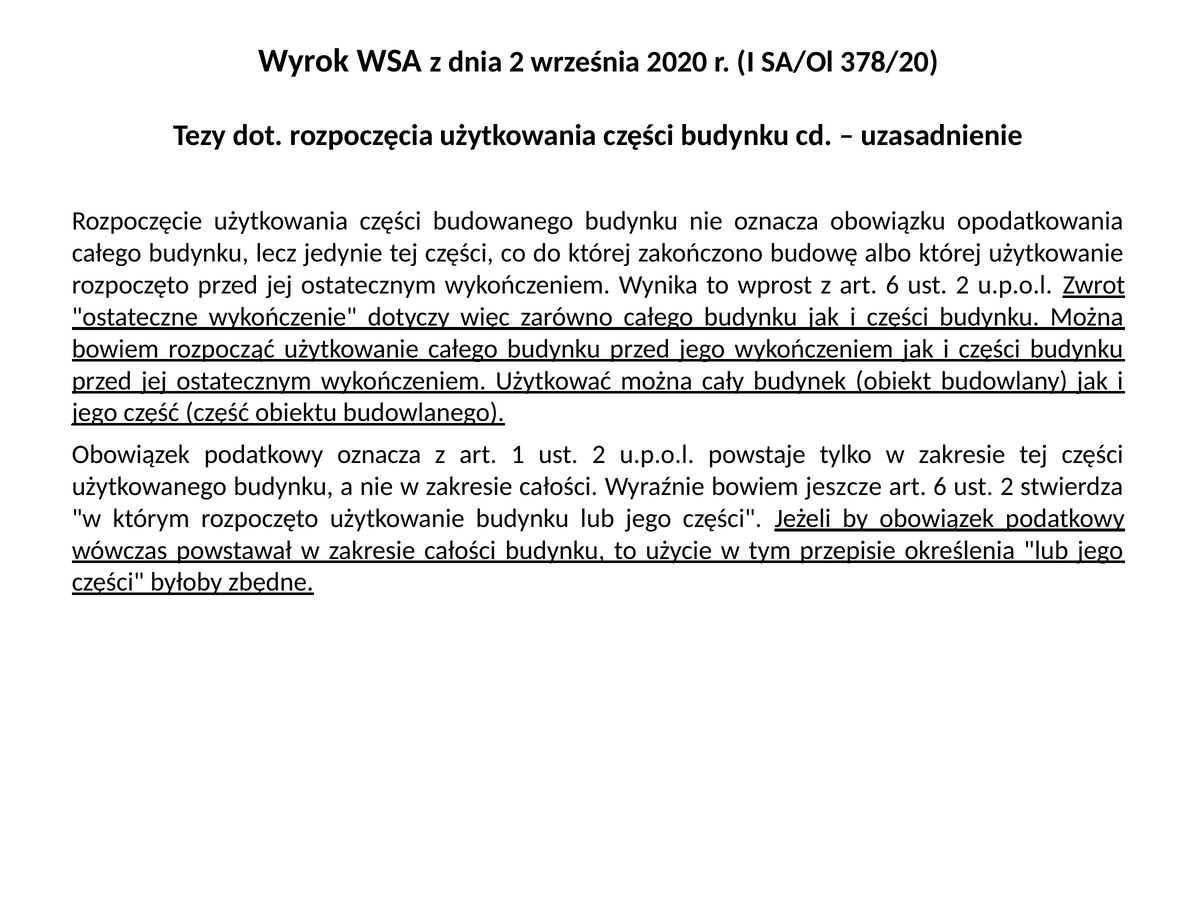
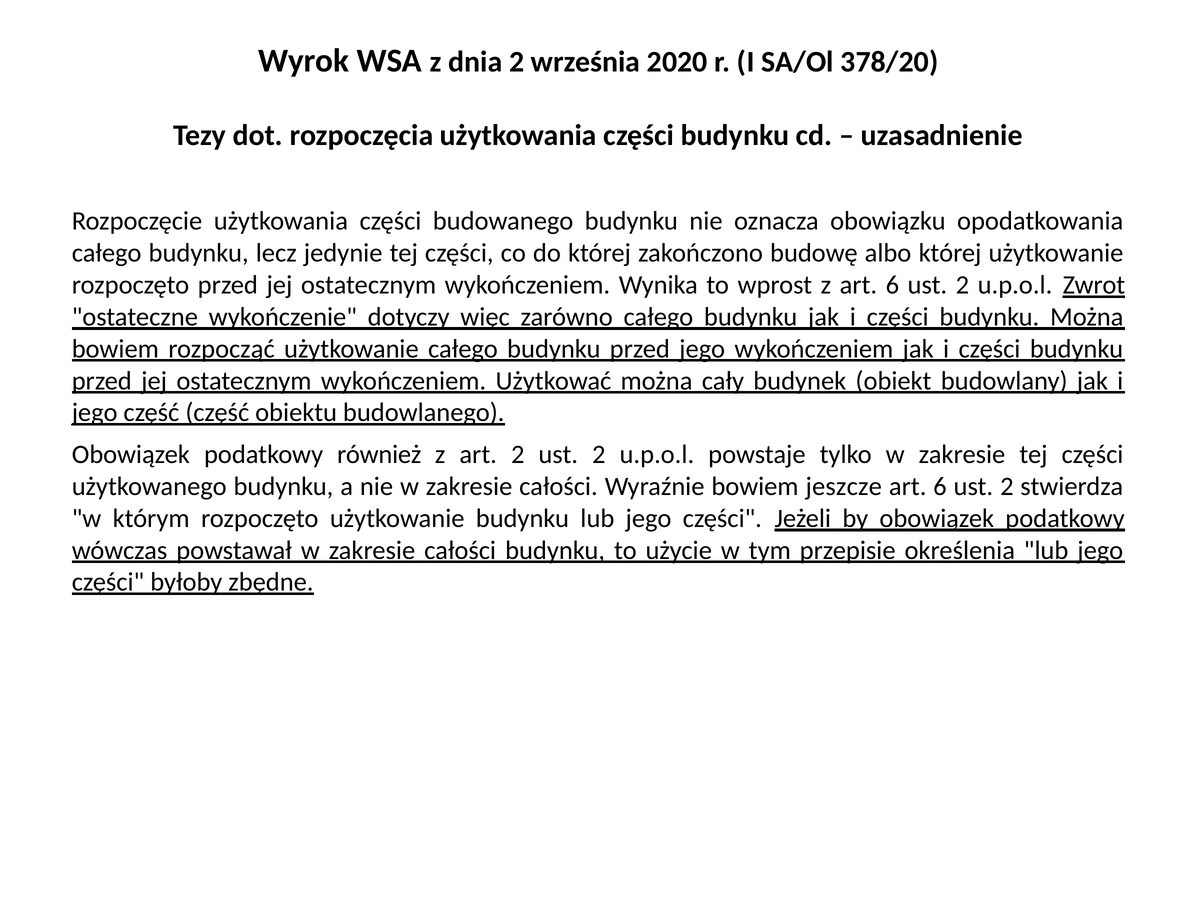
podatkowy oznacza: oznacza -> również
art 1: 1 -> 2
